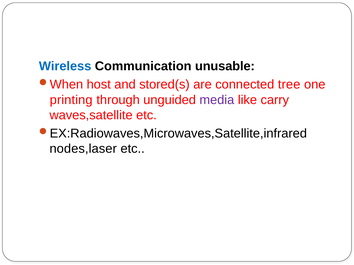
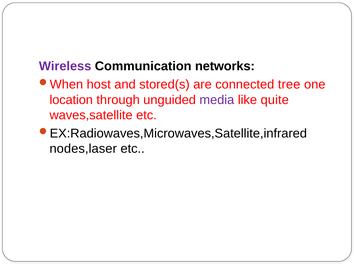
Wireless colour: blue -> purple
unusable: unusable -> networks
printing: printing -> location
carry: carry -> quite
